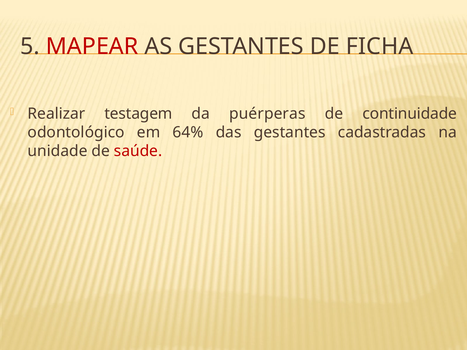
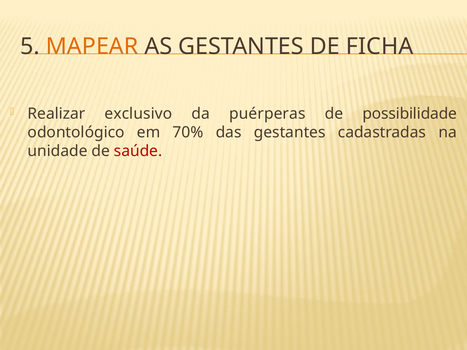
MAPEAR colour: red -> orange
testagem: testagem -> exclusivo
continuidade: continuidade -> possibilidade
64%: 64% -> 70%
